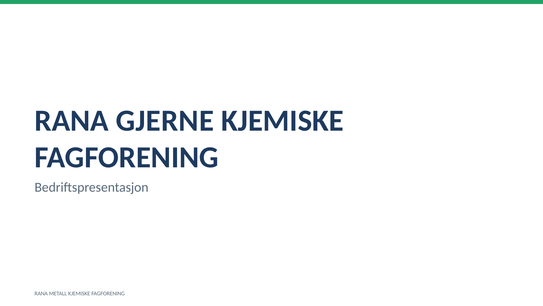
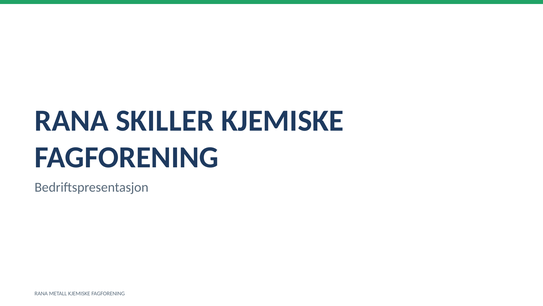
GJERNE: GJERNE -> SKILLER
